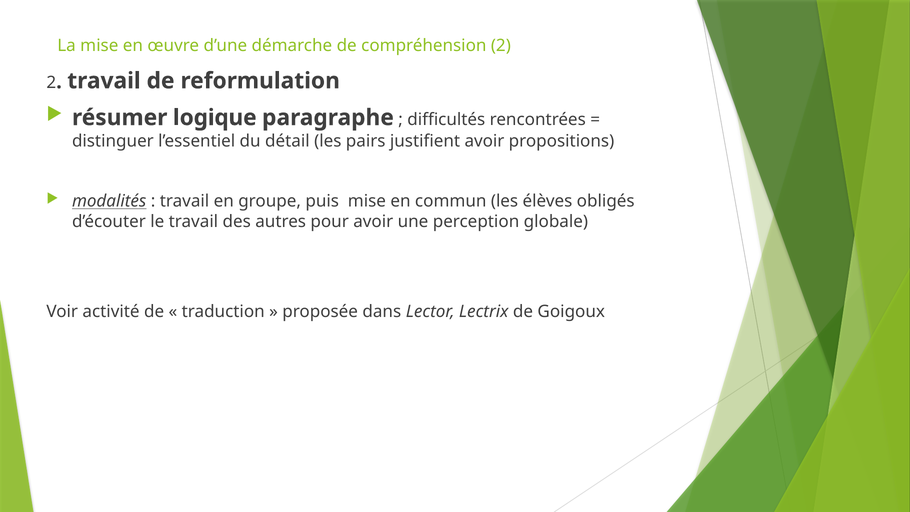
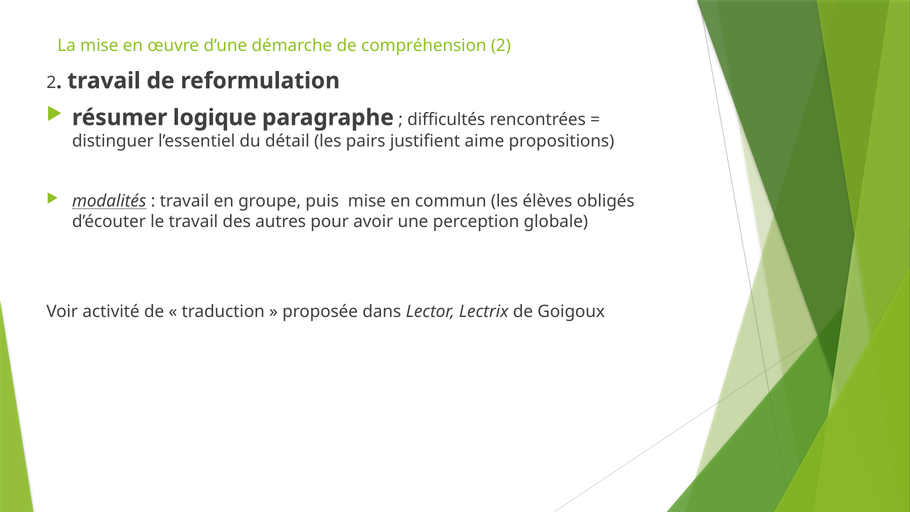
justifient avoir: avoir -> aime
